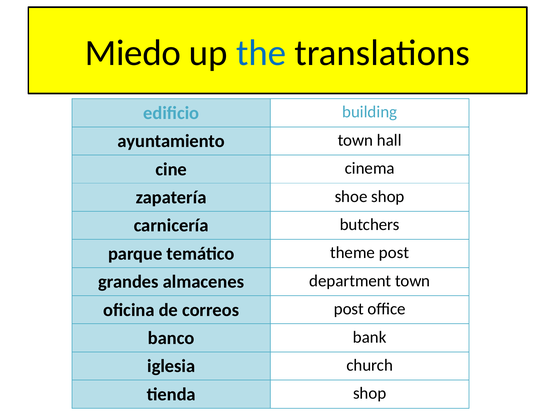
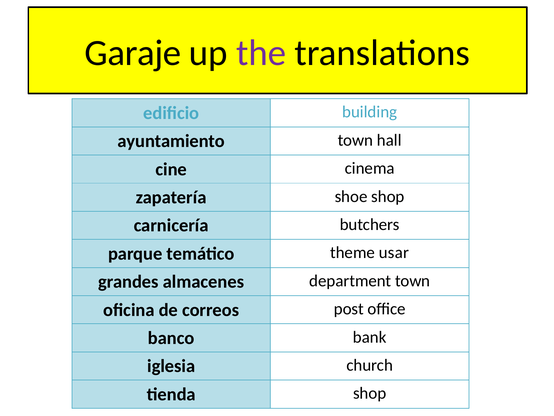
Miedo: Miedo -> Garaje
the colour: blue -> purple
post at (394, 252): post -> usar
